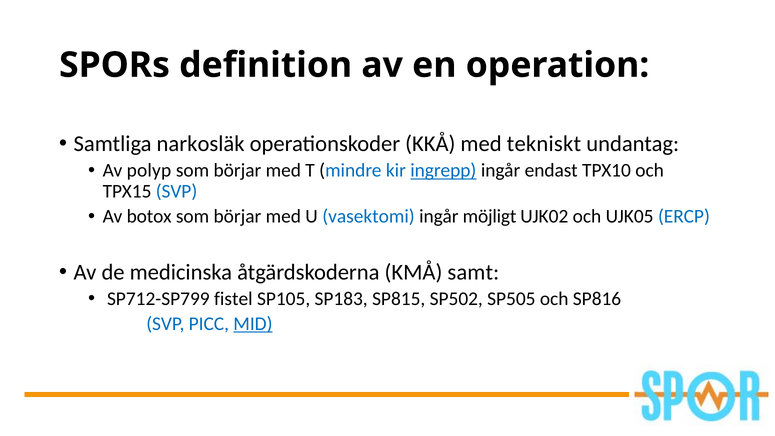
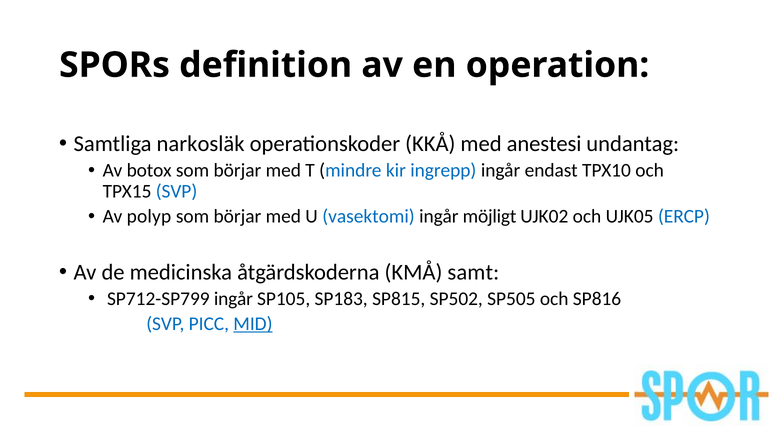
tekniskt: tekniskt -> anestesi
polyp: polyp -> botox
ingrepp underline: present -> none
botox: botox -> polyp
SP712-SP799 fistel: fistel -> ingår
